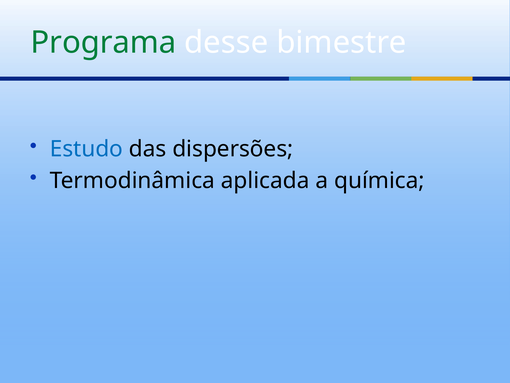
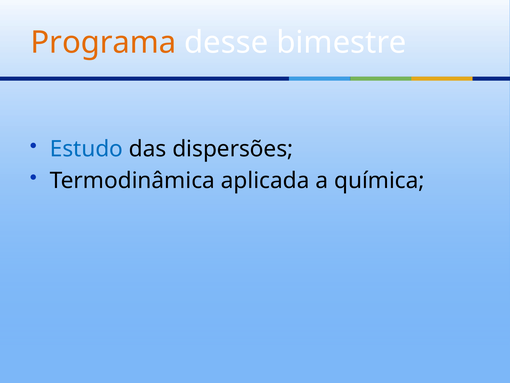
Programa colour: green -> orange
